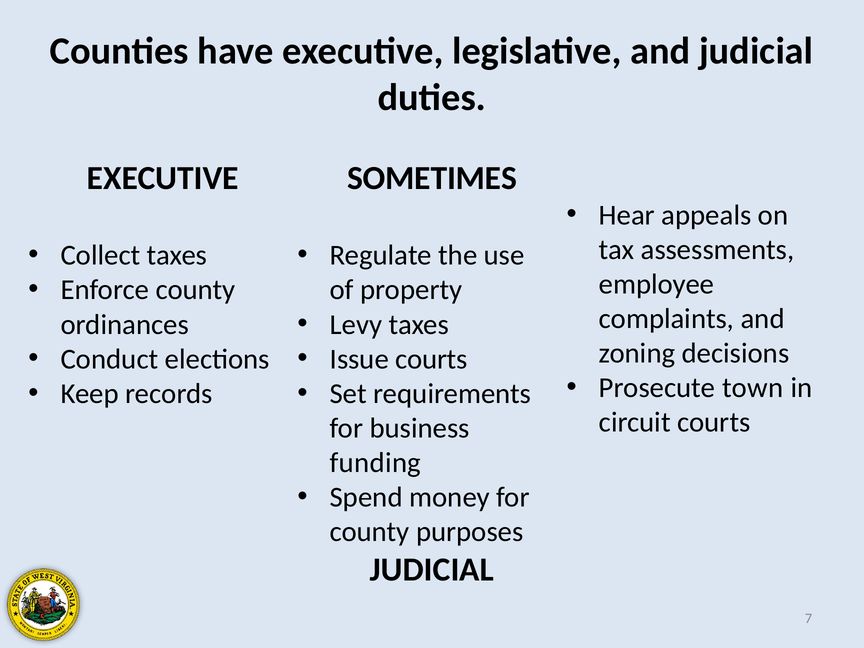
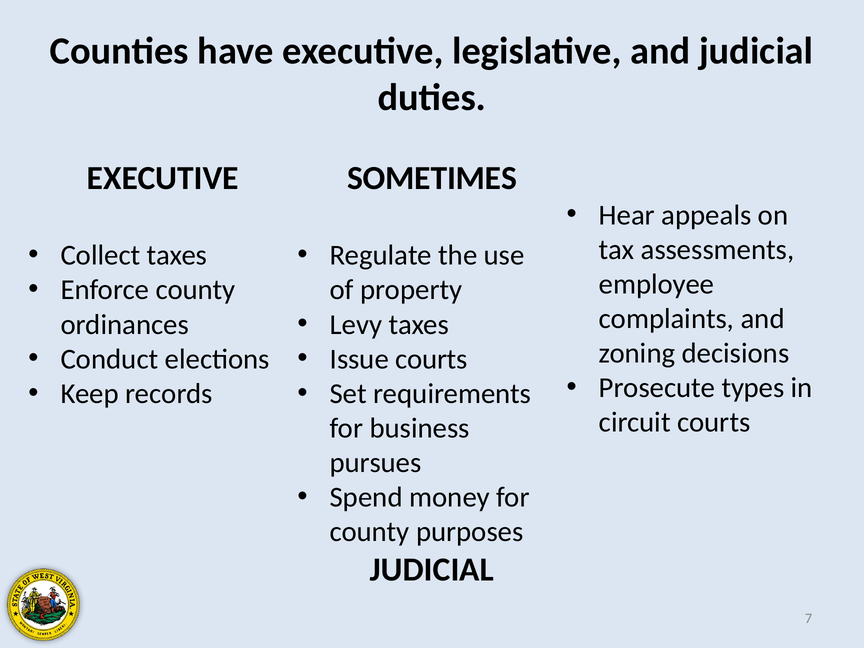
town: town -> types
funding: funding -> pursues
